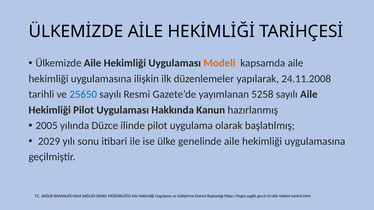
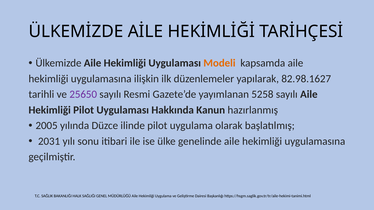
24.11.2008: 24.11.2008 -> 82.98.1627
25650 colour: blue -> purple
2029: 2029 -> 2031
